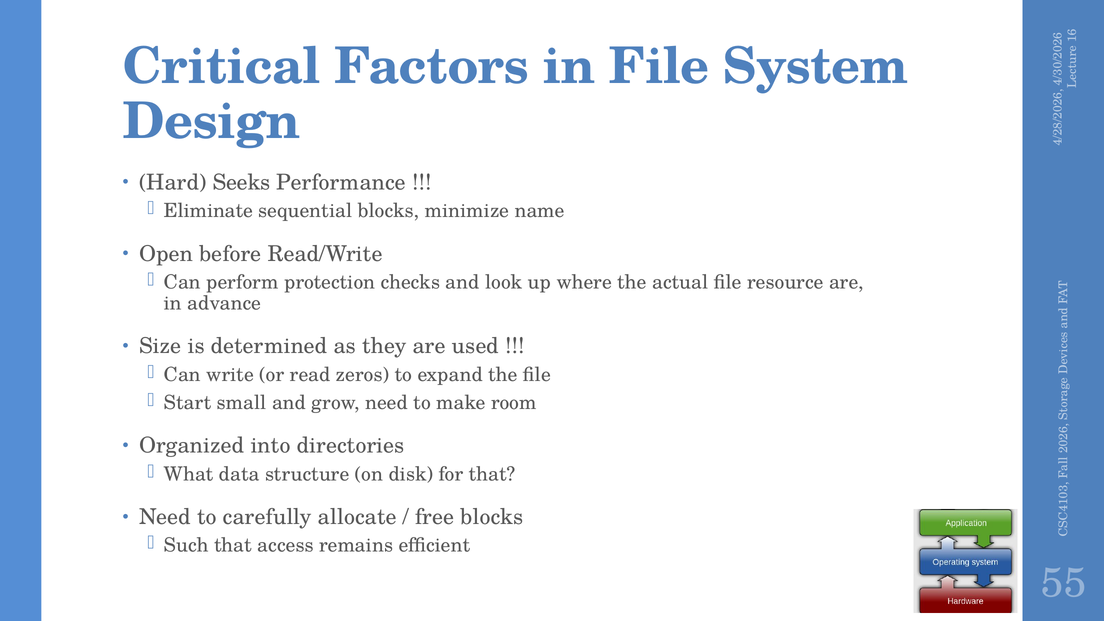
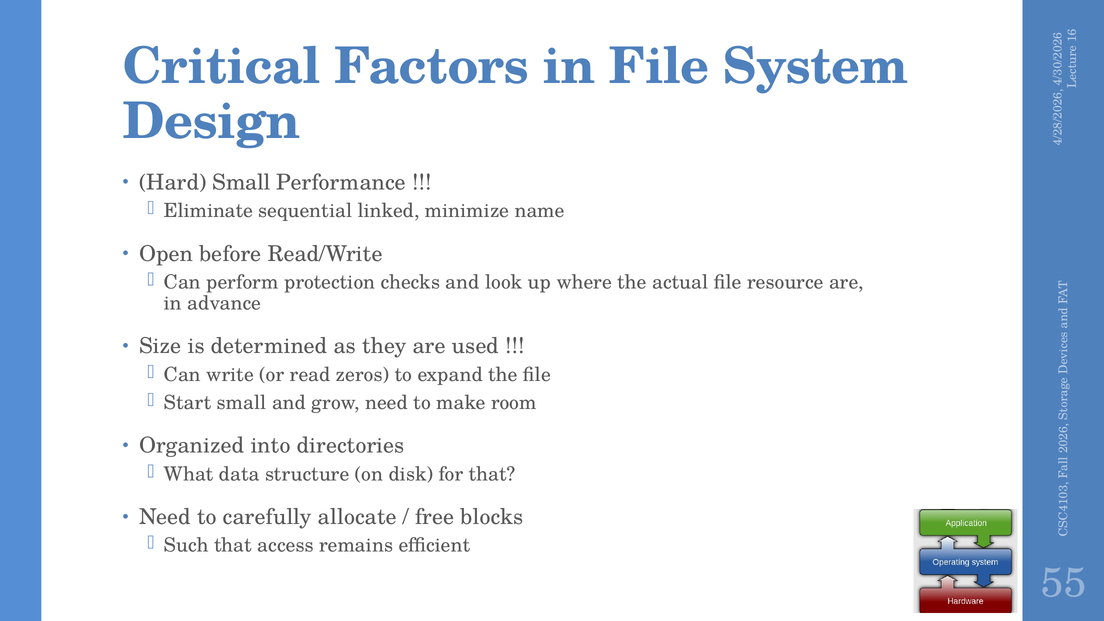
Hard Seeks: Seeks -> Small
sequential blocks: blocks -> linked
